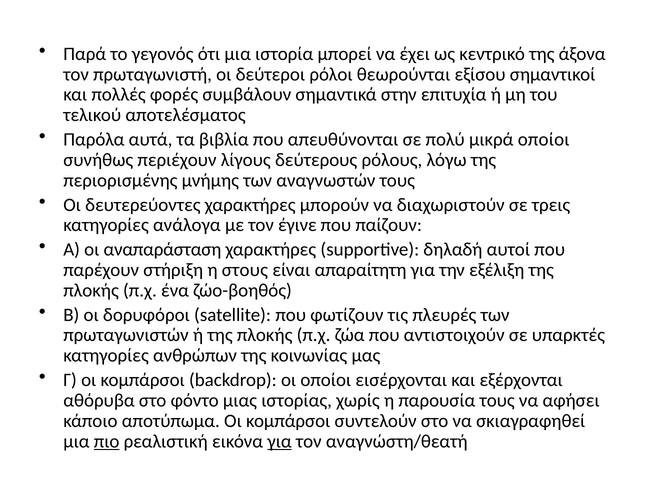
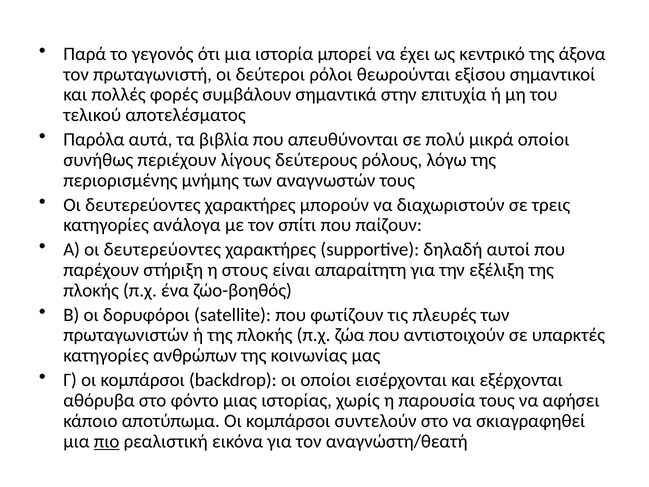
έγινε: έγινε -> σπίτι
Α οι αναπαράσταση: αναπαράσταση -> δευτερεύοντες
για at (279, 441) underline: present -> none
